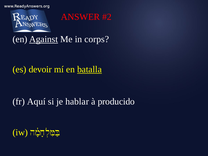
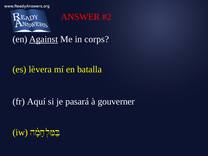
devoir: devoir -> lèvera
batalla underline: present -> none
hablar: hablar -> pasará
producido: producido -> gouverner
